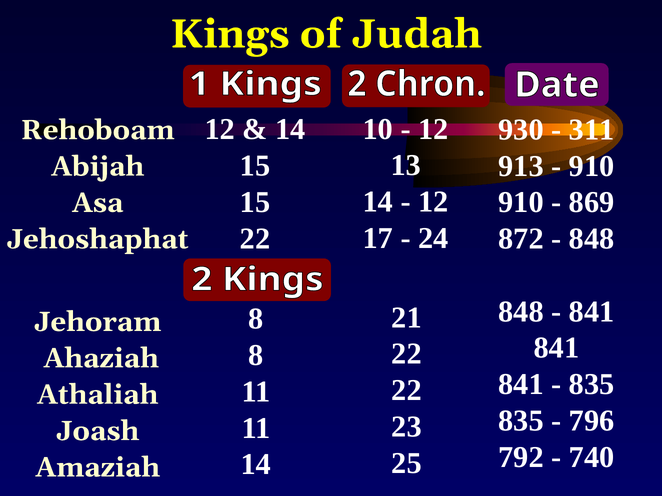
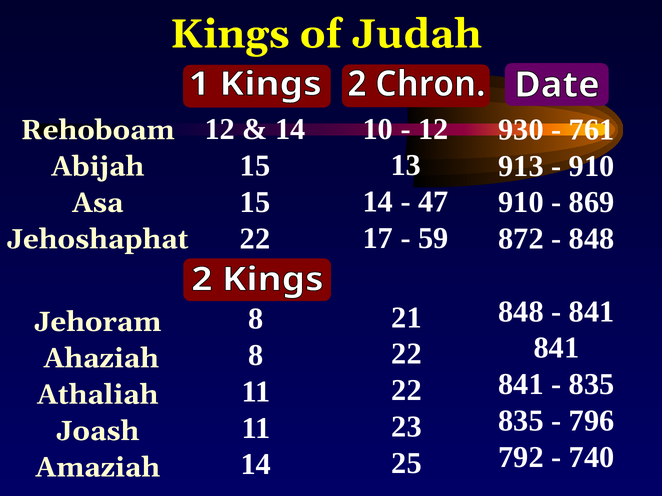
311: 311 -> 761
12 at (433, 202): 12 -> 47
24: 24 -> 59
